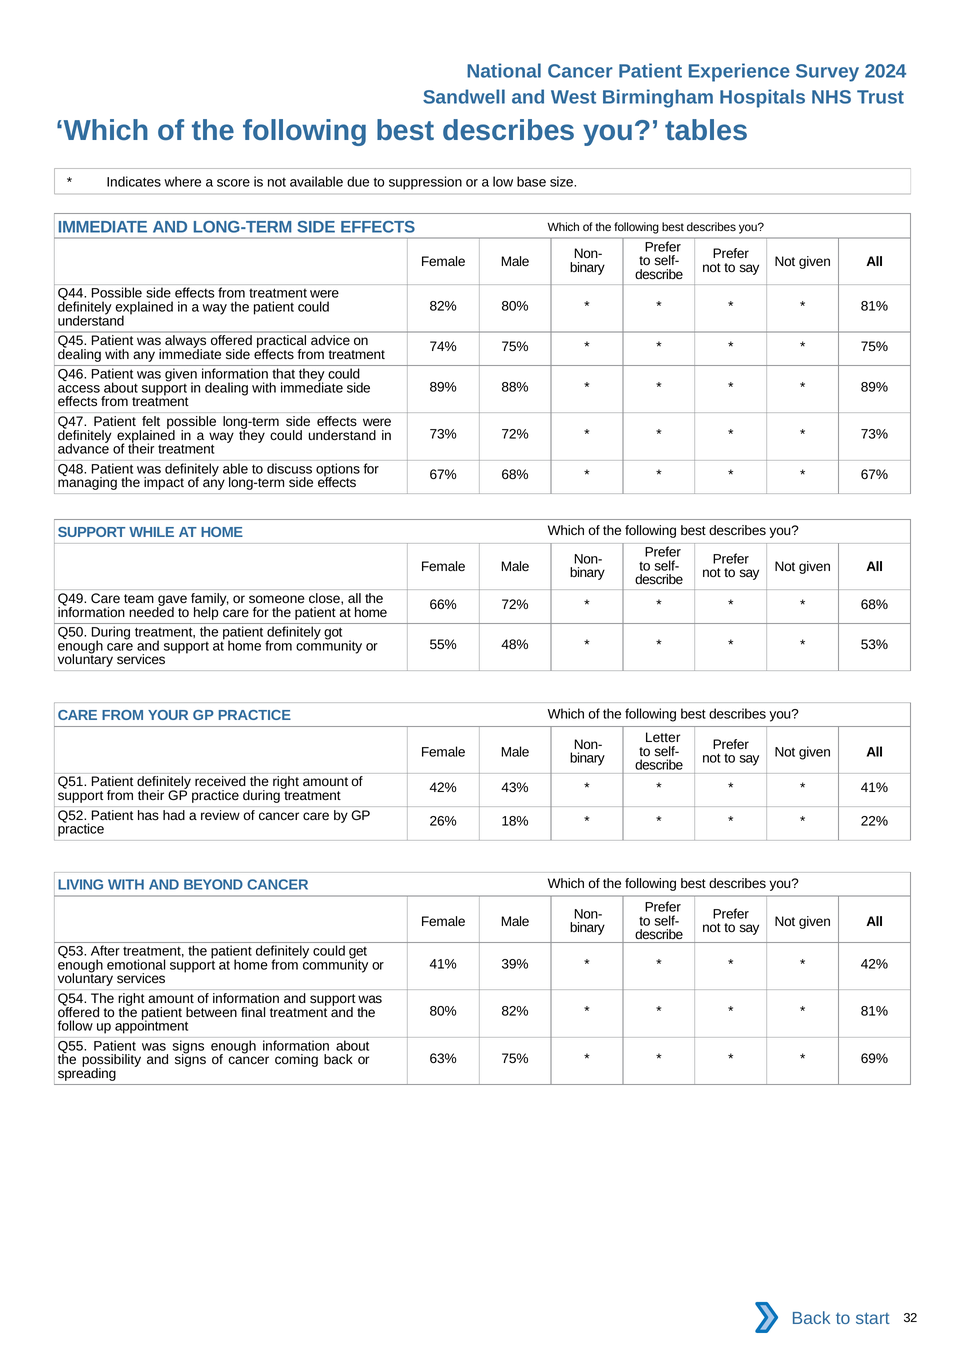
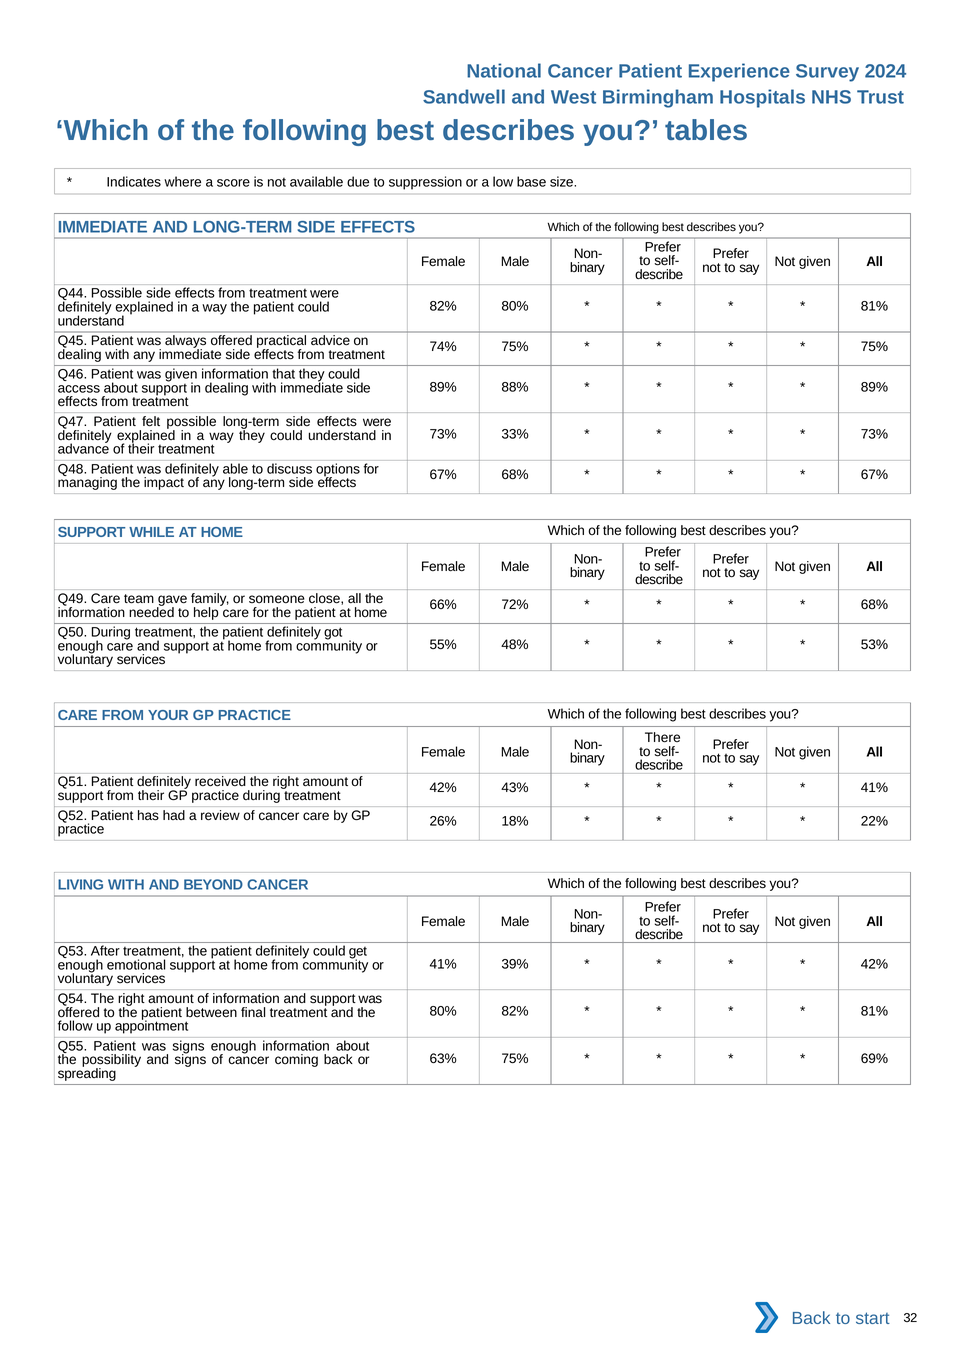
73% 72%: 72% -> 33%
Letter: Letter -> There
